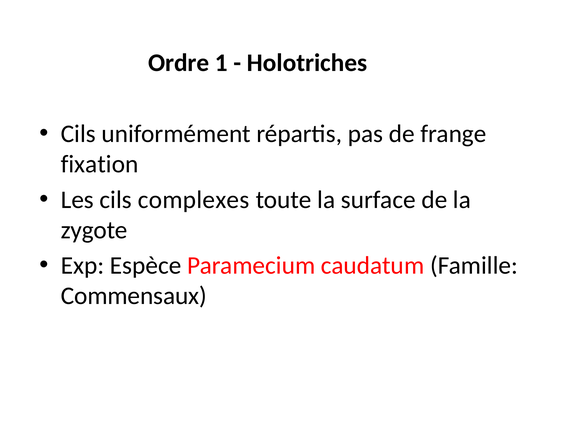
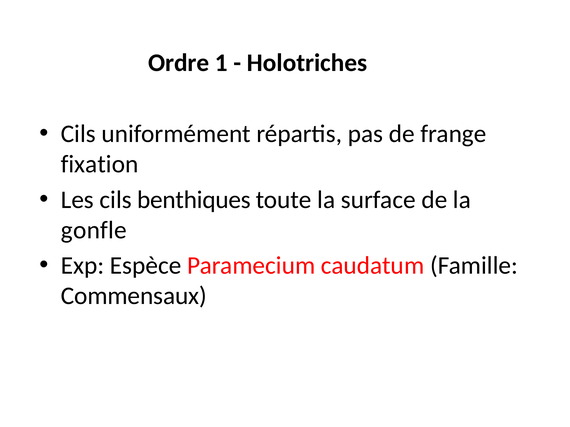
complexes: complexes -> benthiques
zygote: zygote -> gonfle
